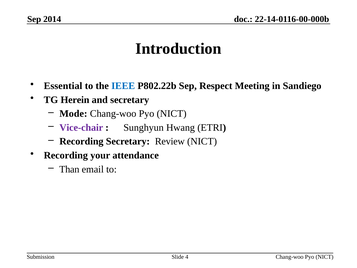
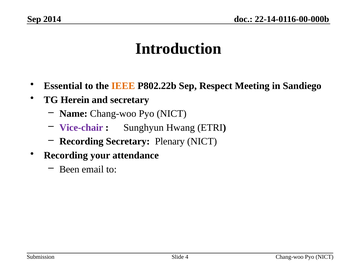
IEEE colour: blue -> orange
Mode: Mode -> Name
Review: Review -> Plenary
Than: Than -> Been
